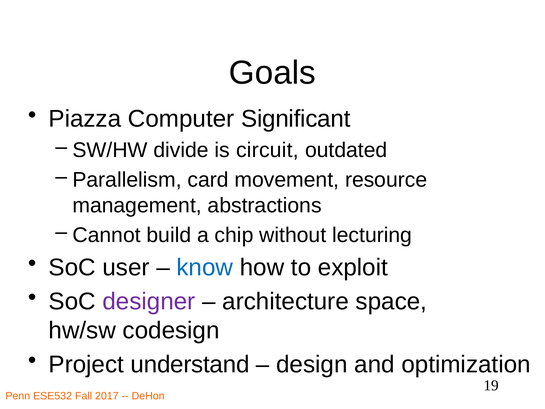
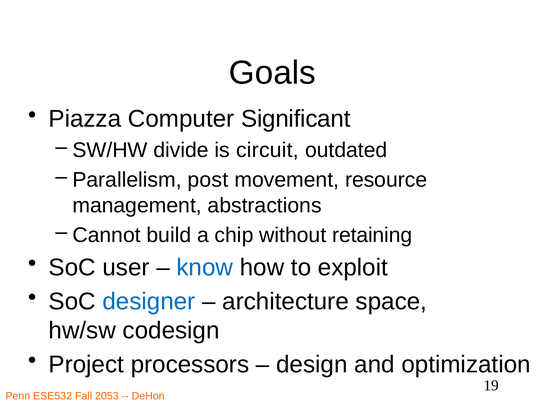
card: card -> post
lecturing: lecturing -> retaining
designer colour: purple -> blue
understand: understand -> processors
2017: 2017 -> 2053
